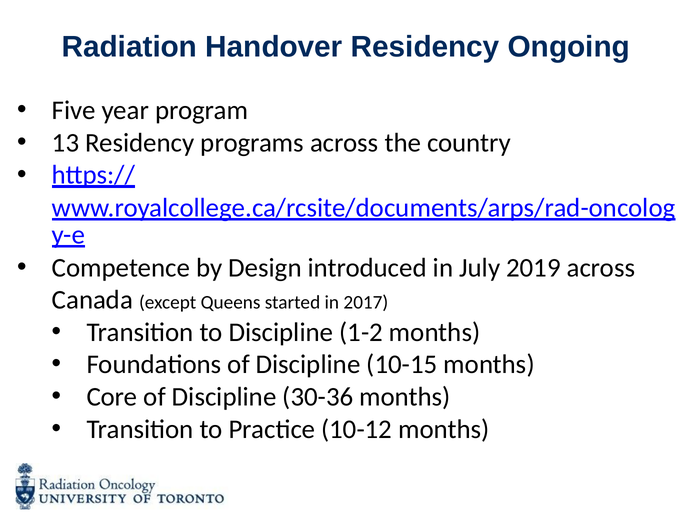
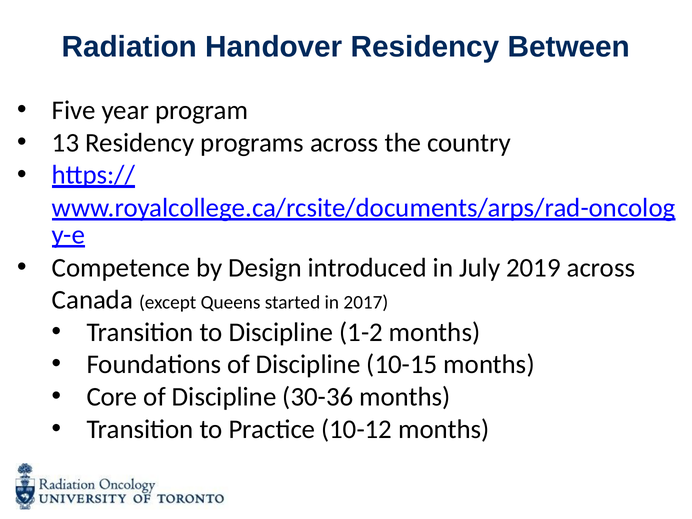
Ongoing: Ongoing -> Between
